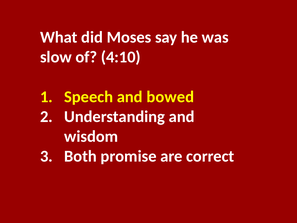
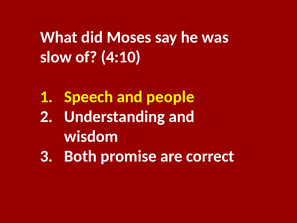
bowed: bowed -> people
